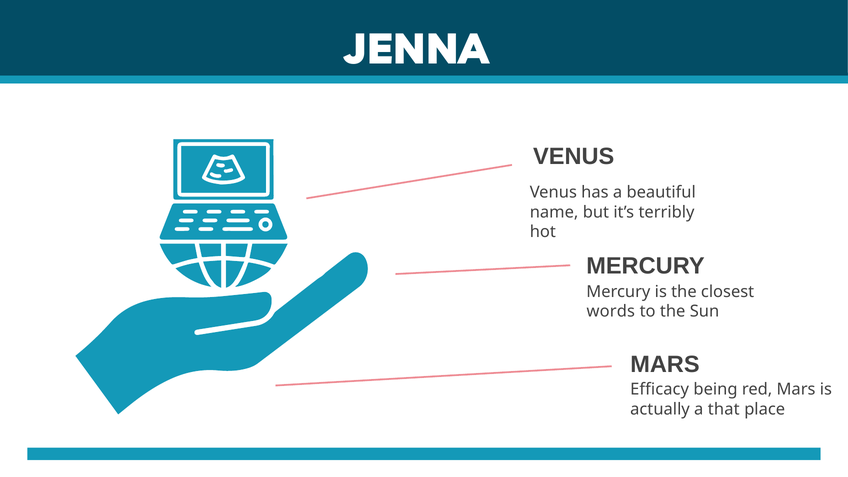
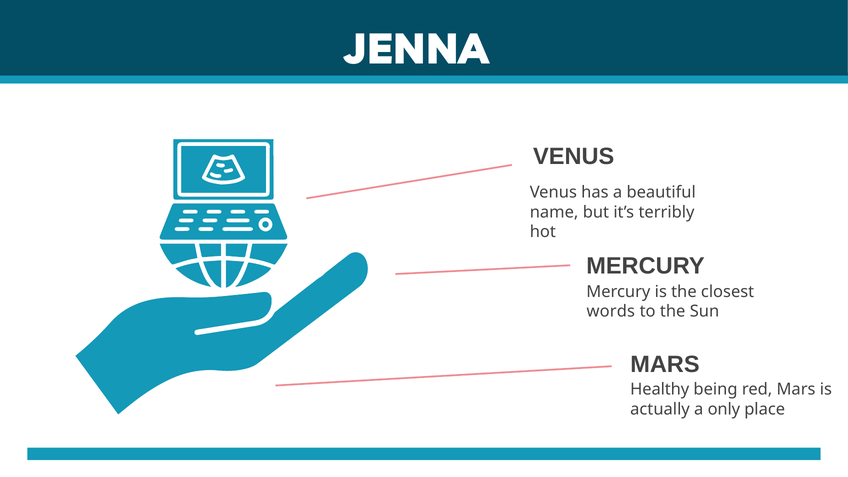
Efficacy: Efficacy -> Healthy
that: that -> only
